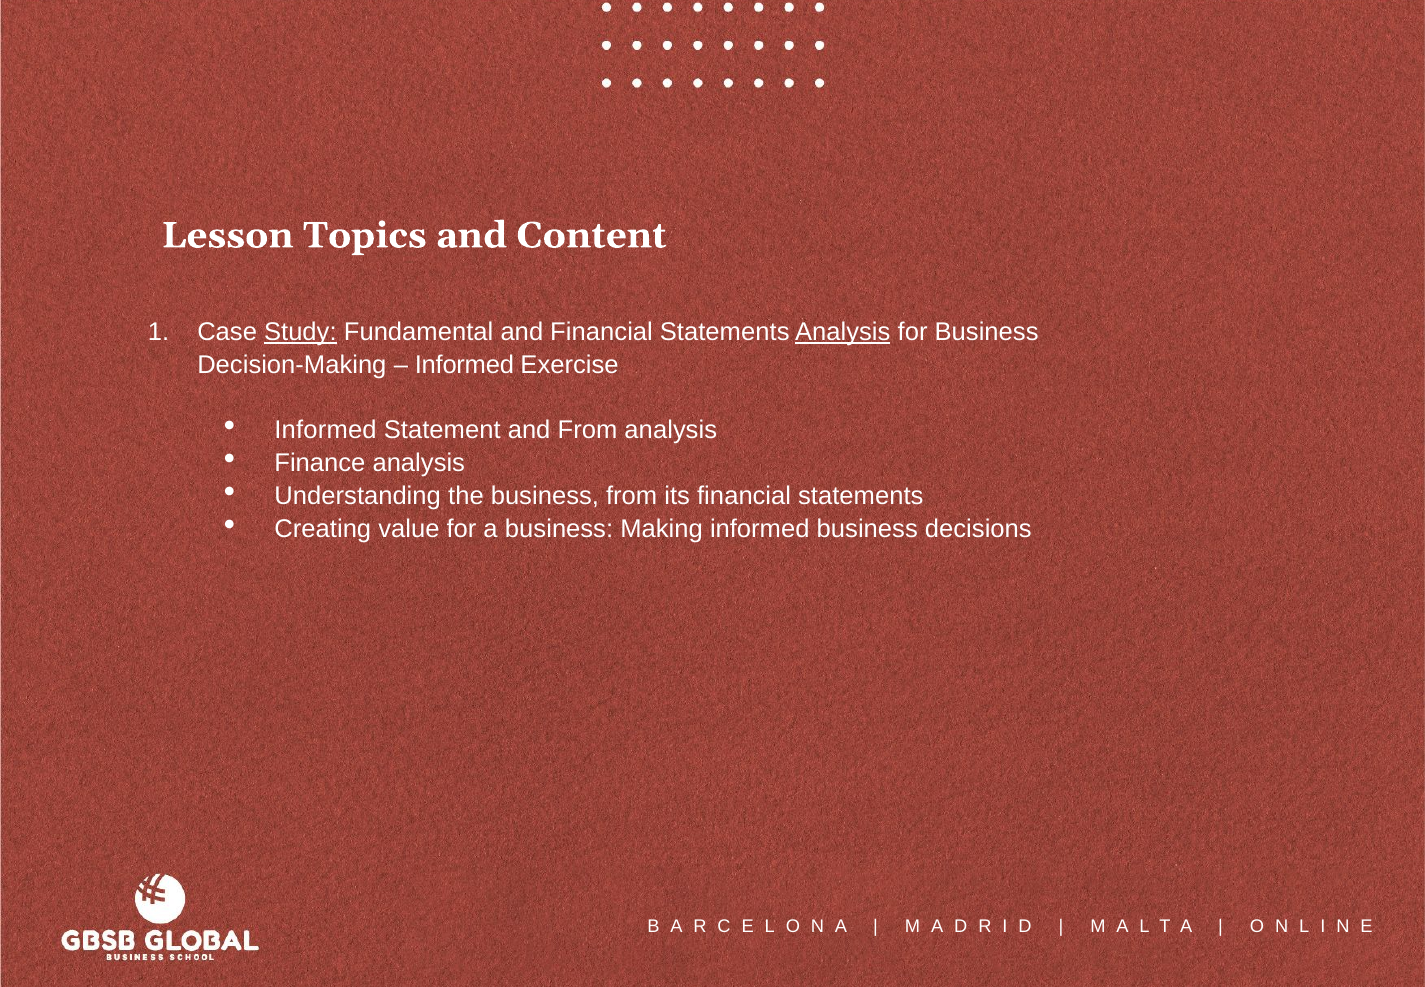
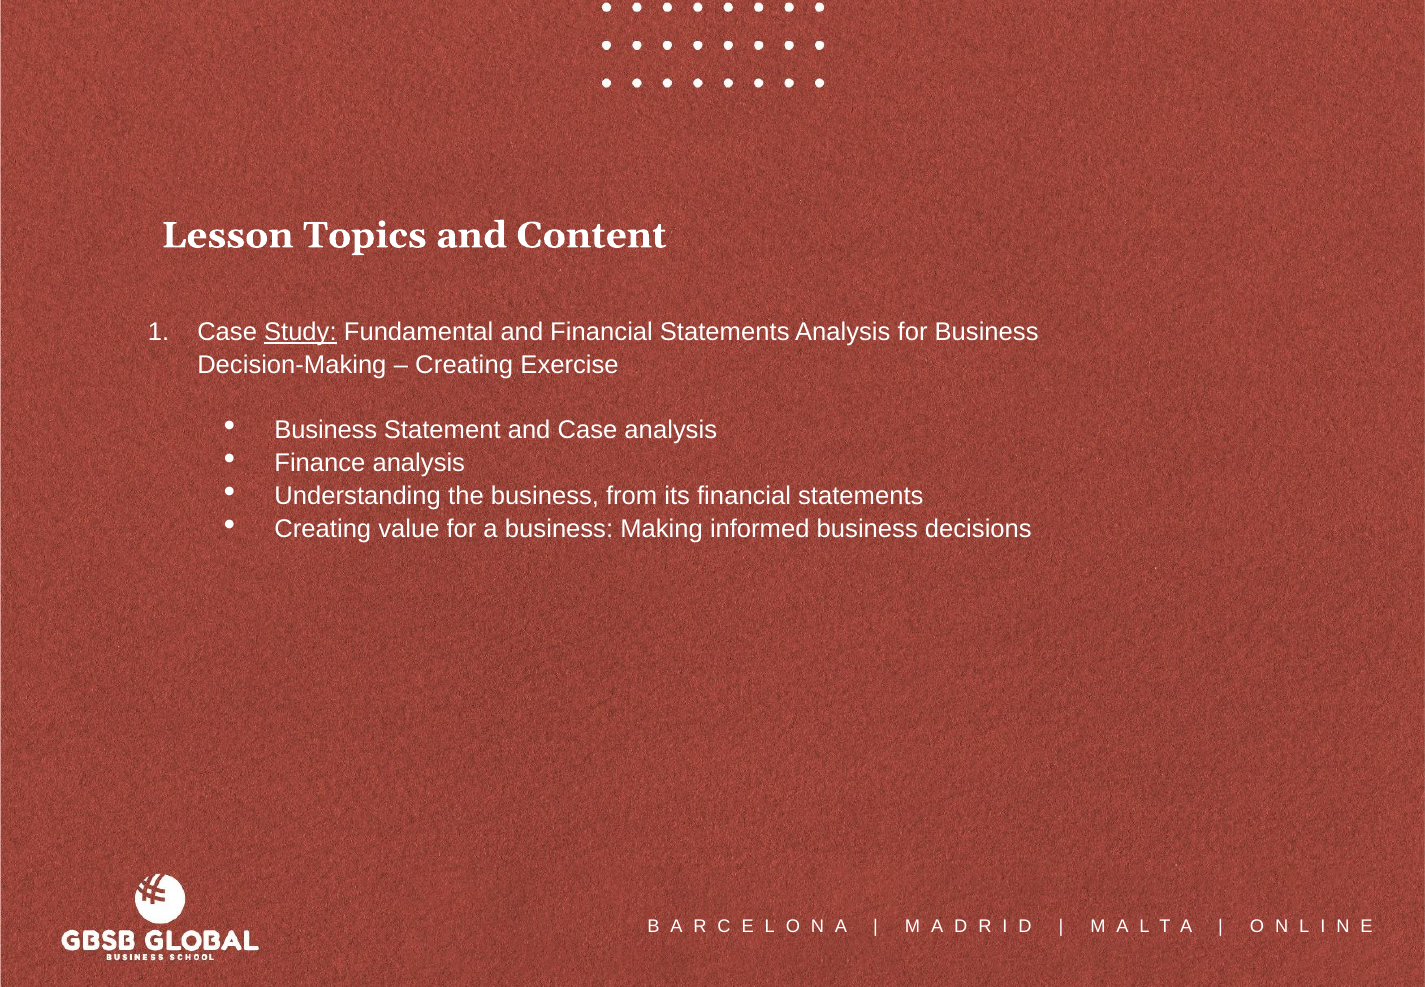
Analysis at (843, 332) underline: present -> none
Informed at (464, 365): Informed -> Creating
Informed at (326, 430): Informed -> Business
and From: From -> Case
